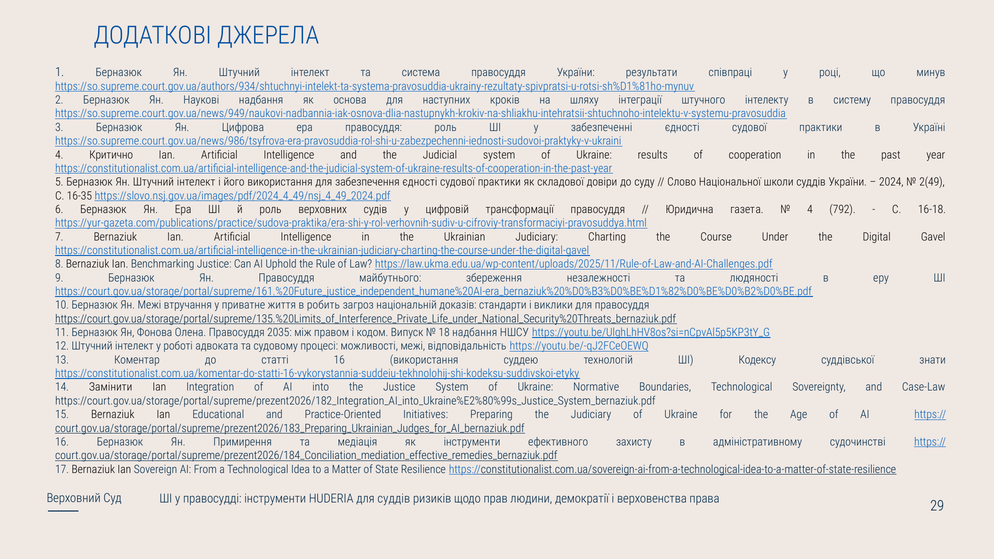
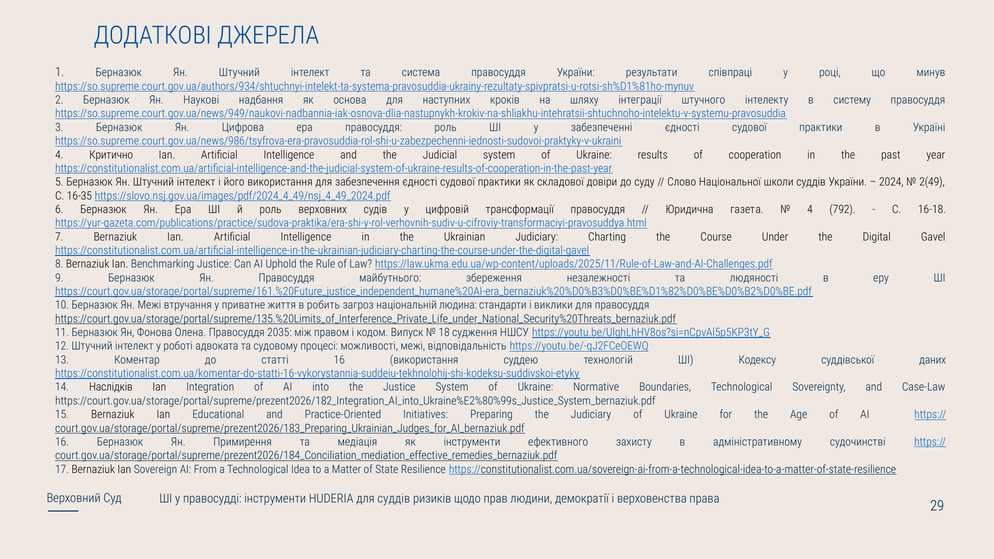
доказів: доказів -> людина
18 надбання: надбання -> судження
знати: знати -> даних
Замінити: Замінити -> Наслідків
